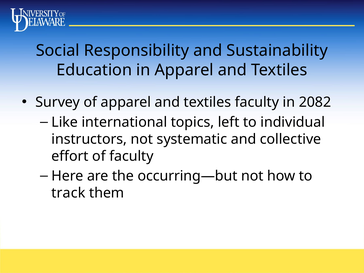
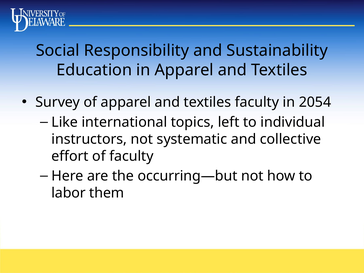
2082: 2082 -> 2054
track: track -> labor
